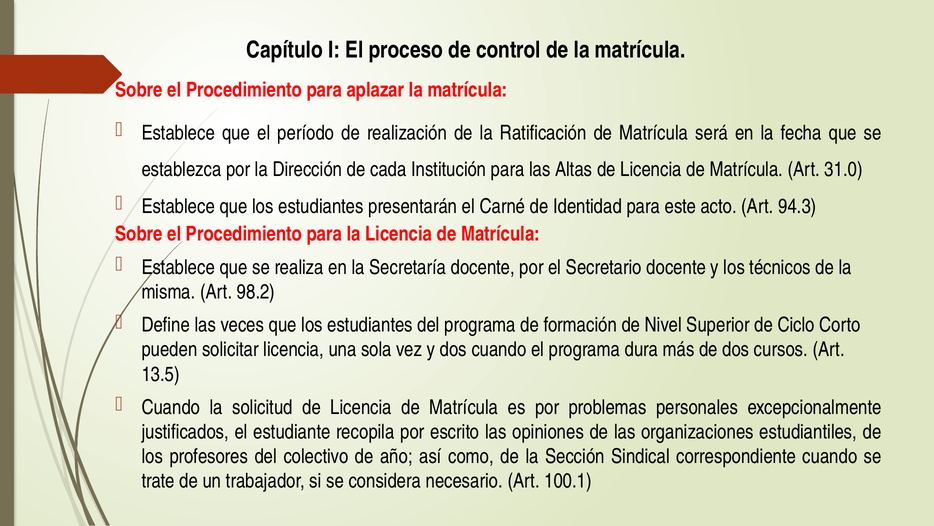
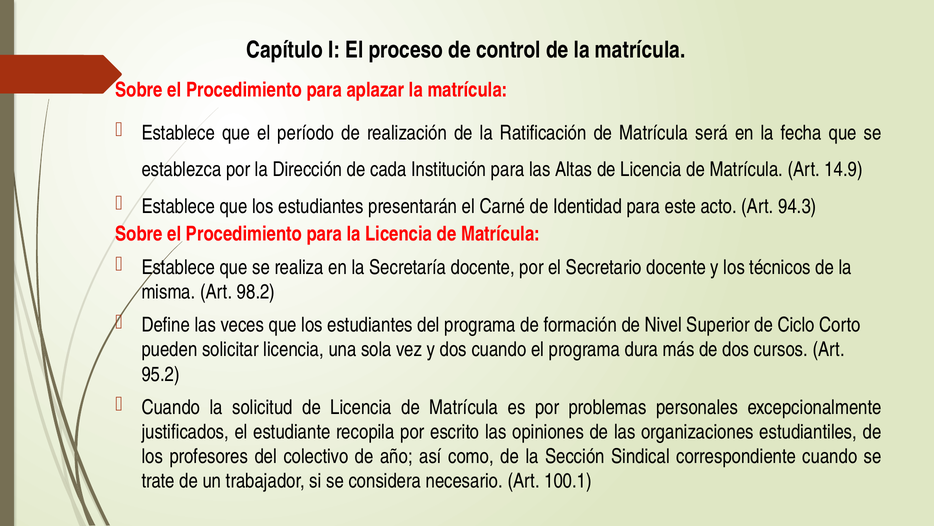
31.0: 31.0 -> 14.9
13.5: 13.5 -> 95.2
